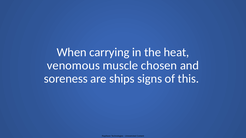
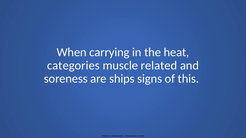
venomous: venomous -> categories
chosen: chosen -> related
